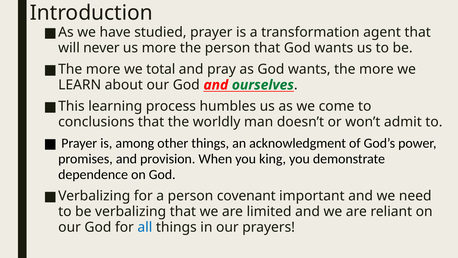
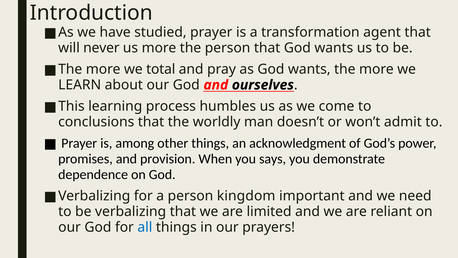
ourselves colour: green -> black
king: king -> says
covenant: covenant -> kingdom
